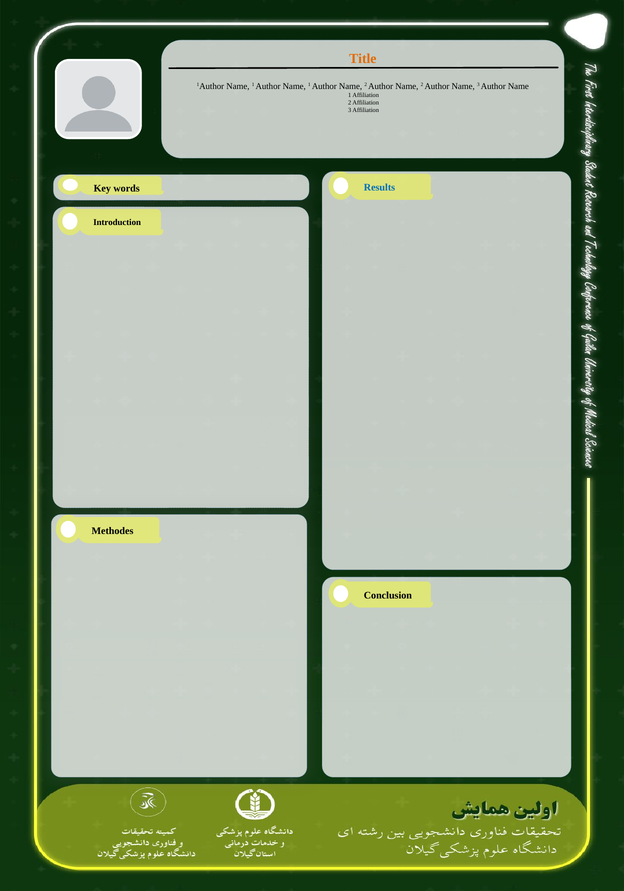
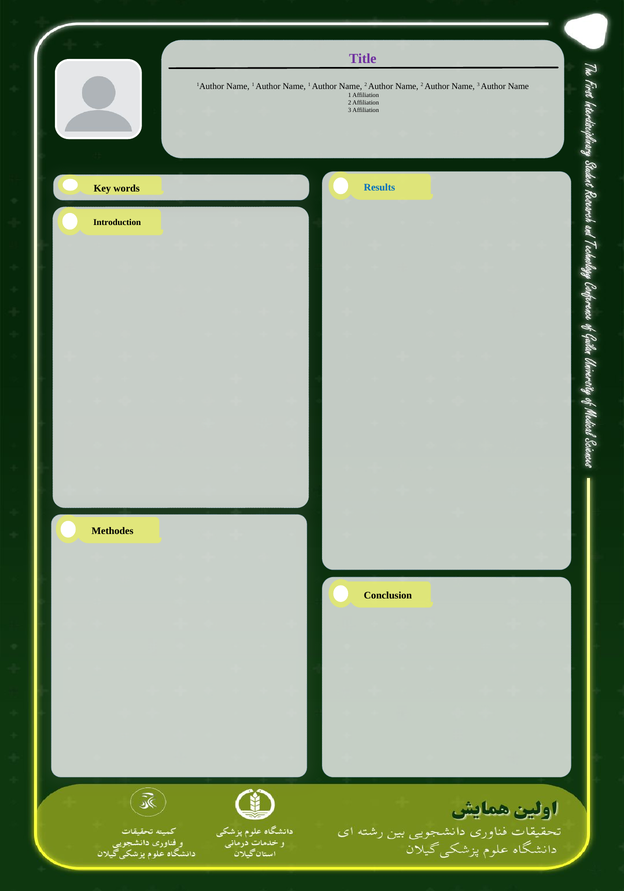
Title colour: orange -> purple
